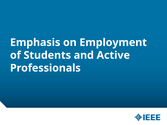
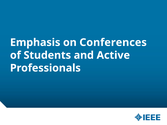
Employment: Employment -> Conferences
